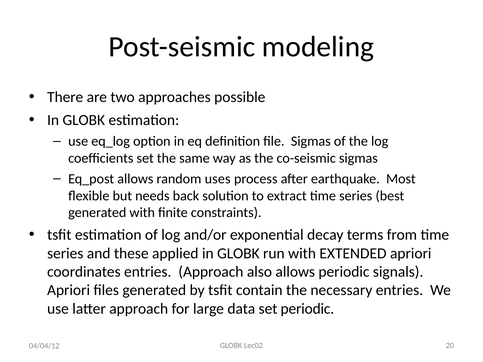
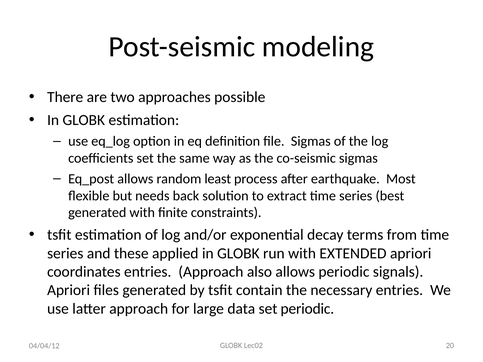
uses: uses -> least
